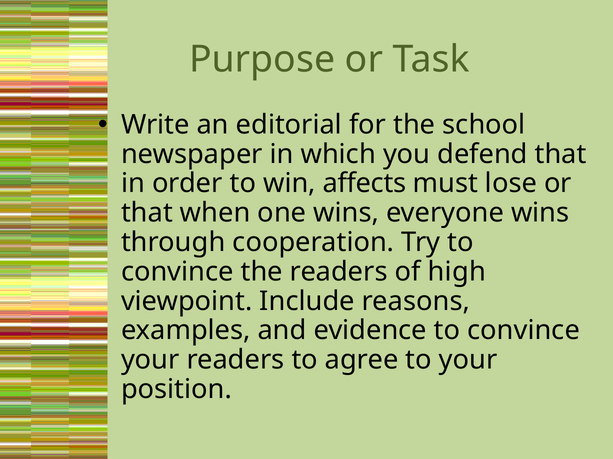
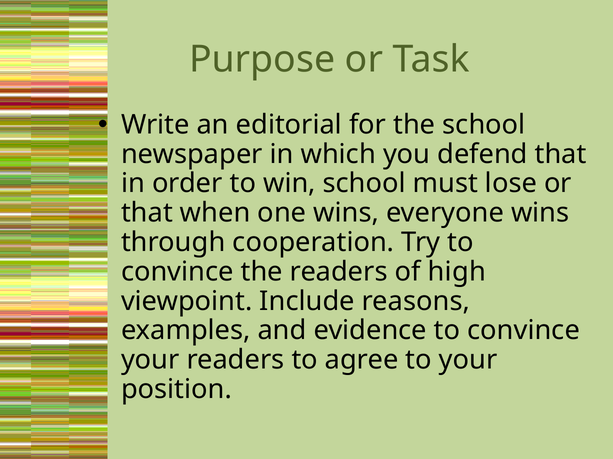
win affects: affects -> school
